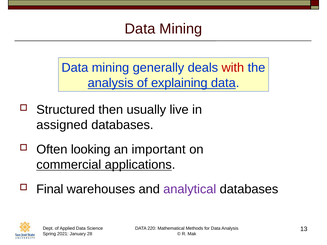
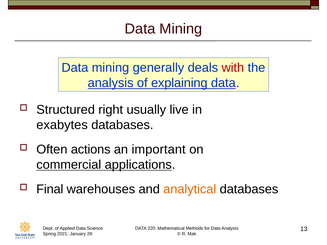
then: then -> right
assigned: assigned -> exabytes
looking: looking -> actions
analytical colour: purple -> orange
